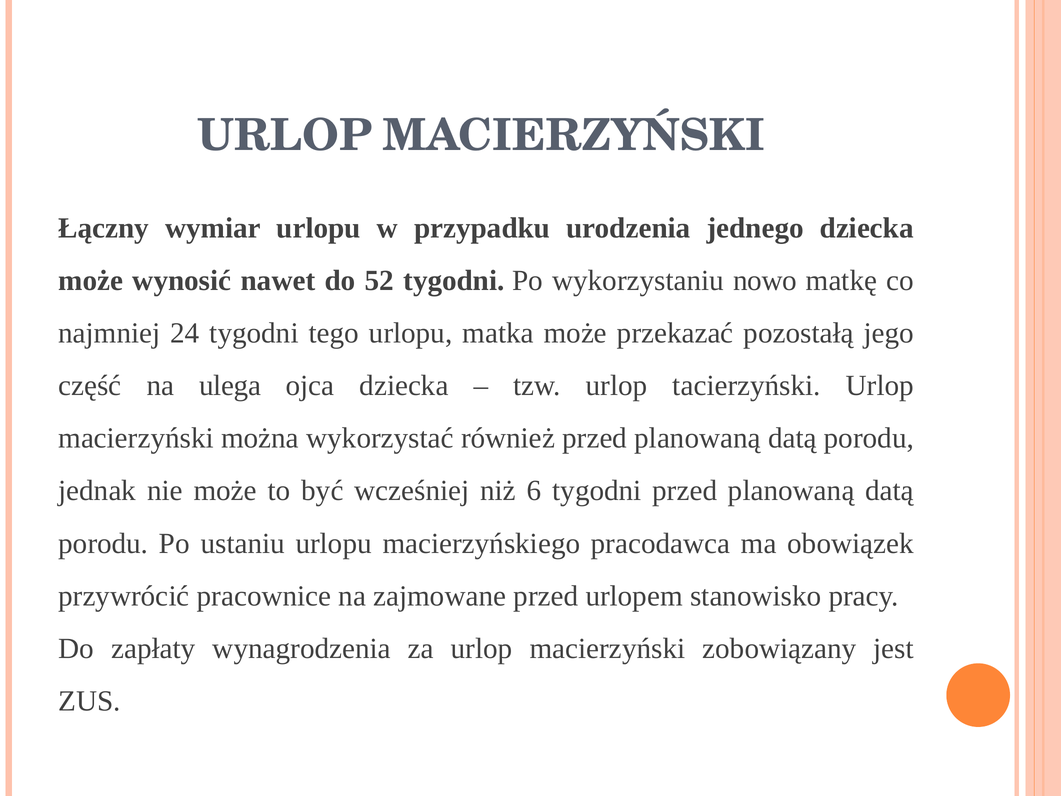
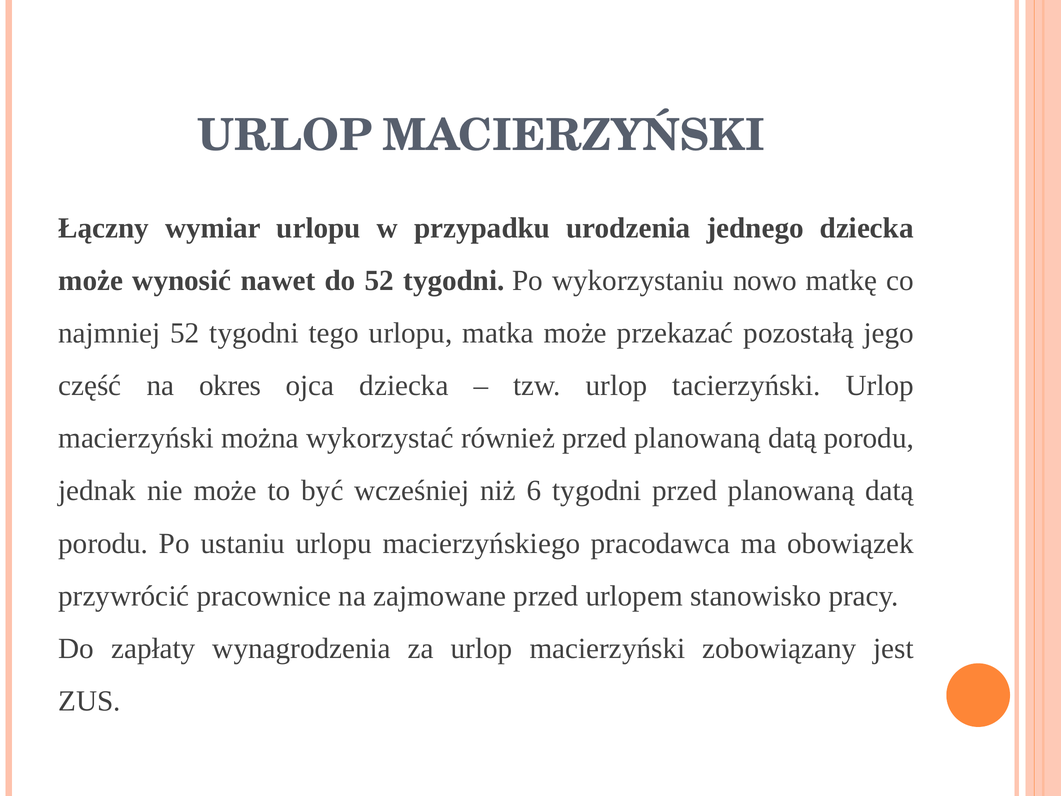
najmniej 24: 24 -> 52
ulega: ulega -> okres
